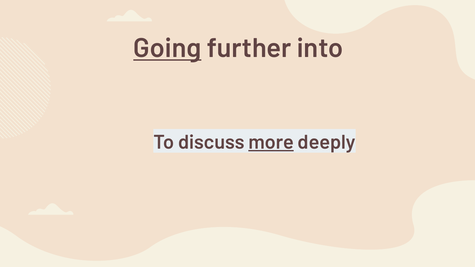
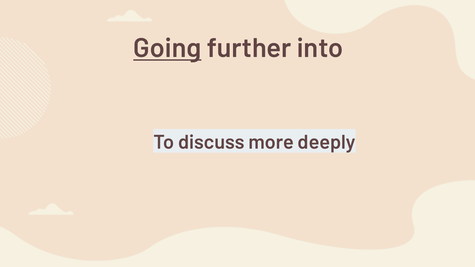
more underline: present -> none
